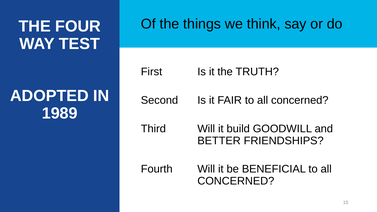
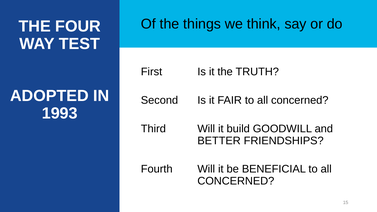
1989: 1989 -> 1993
